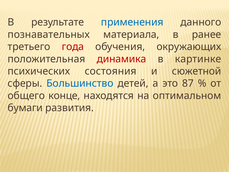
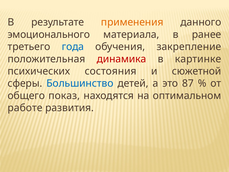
применения colour: blue -> orange
познавательных: познавательных -> эмоционального
года colour: red -> blue
окружающих: окружающих -> закрепление
конце: конце -> показ
бумаги: бумаги -> работе
